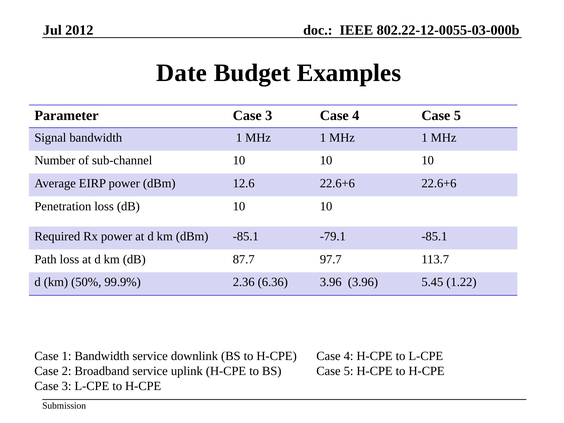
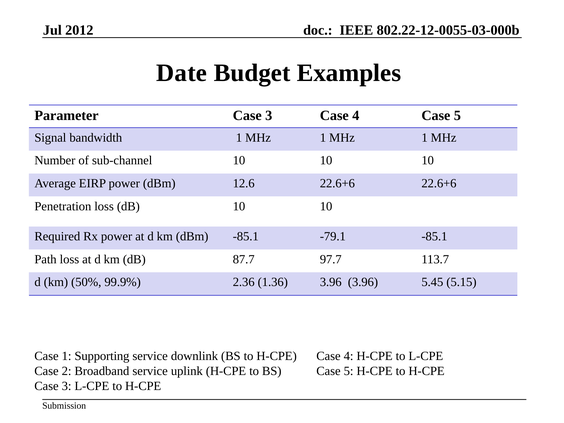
6.36: 6.36 -> 1.36
1.22: 1.22 -> 5.15
1 Bandwidth: Bandwidth -> Supporting
